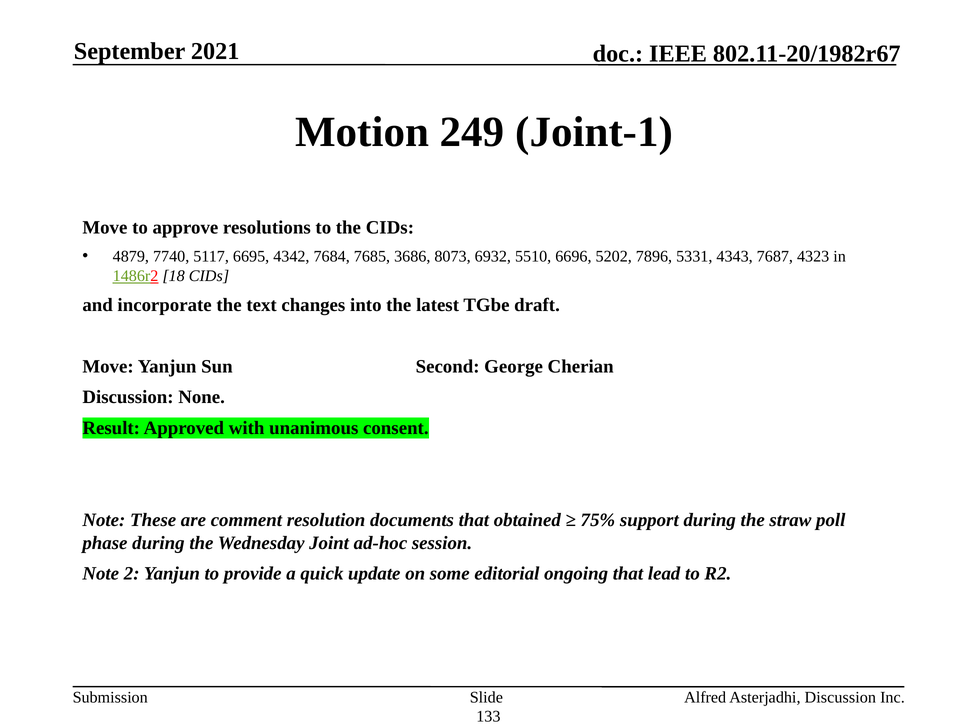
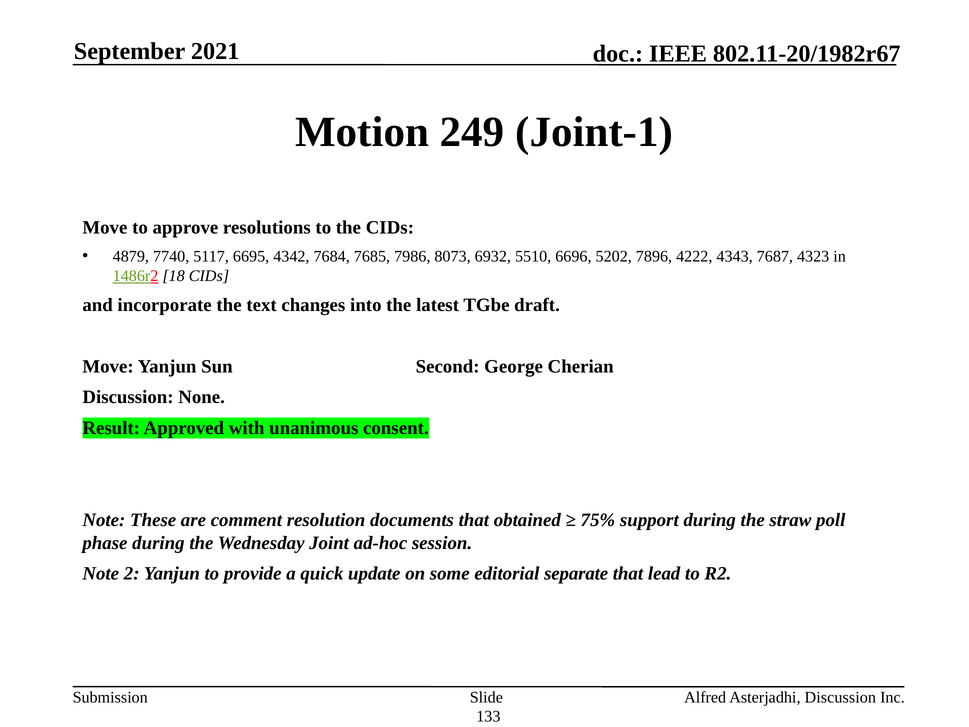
3686: 3686 -> 7986
5331: 5331 -> 4222
ongoing: ongoing -> separate
